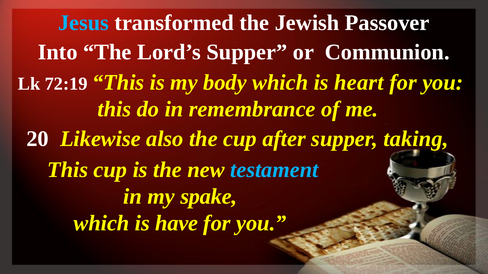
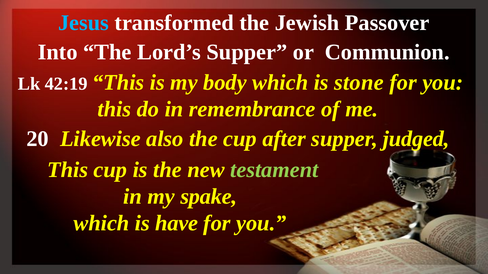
72:19: 72:19 -> 42:19
heart: heart -> stone
taking: taking -> judged
testament colour: light blue -> light green
